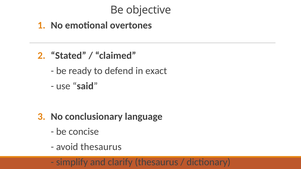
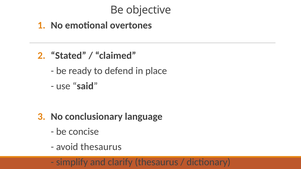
exact: exact -> place
